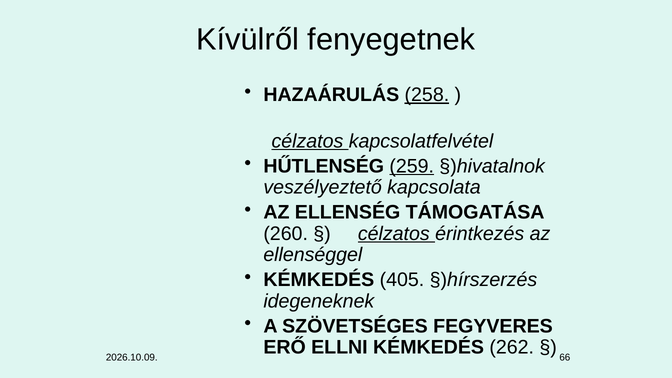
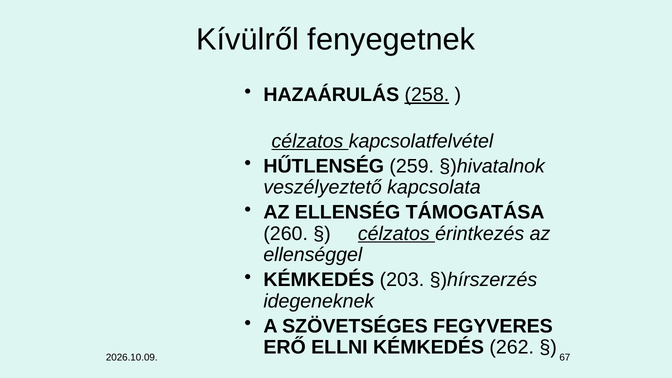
259 underline: present -> none
405: 405 -> 203
66: 66 -> 67
